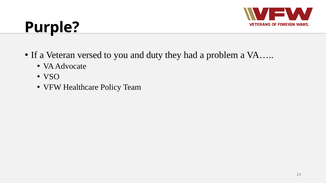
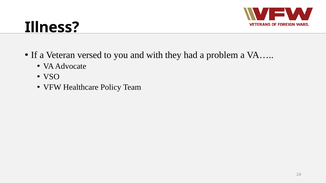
Purple: Purple -> Illness
duty: duty -> with
